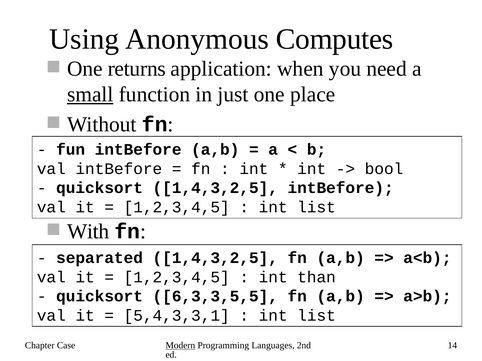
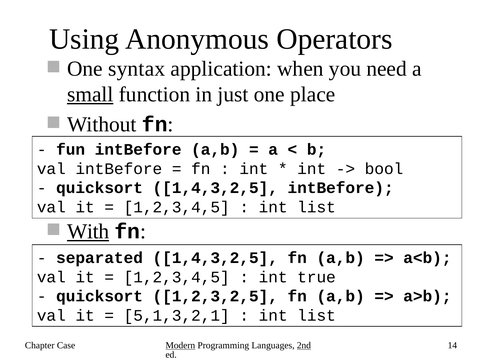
Computes: Computes -> Operators
returns: returns -> syntax
With underline: none -> present
than: than -> true
6,3,3,5,5: 6,3,3,5,5 -> 1,2,3,2,5
5,4,3,3,1: 5,4,3,3,1 -> 5,1,3,2,1
2nd underline: none -> present
